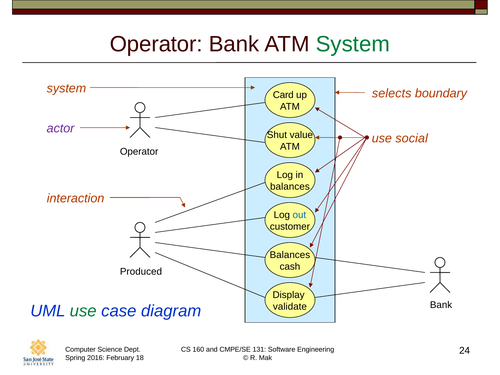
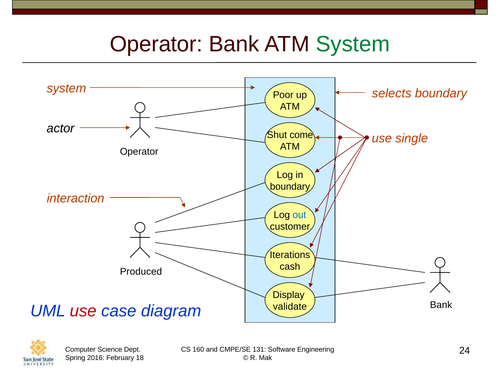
Card: Card -> Poor
actor colour: purple -> black
value: value -> come
social: social -> single
balances at (290, 187): balances -> boundary
Balances at (290, 255): Balances -> Iterations
use at (83, 311) colour: green -> red
